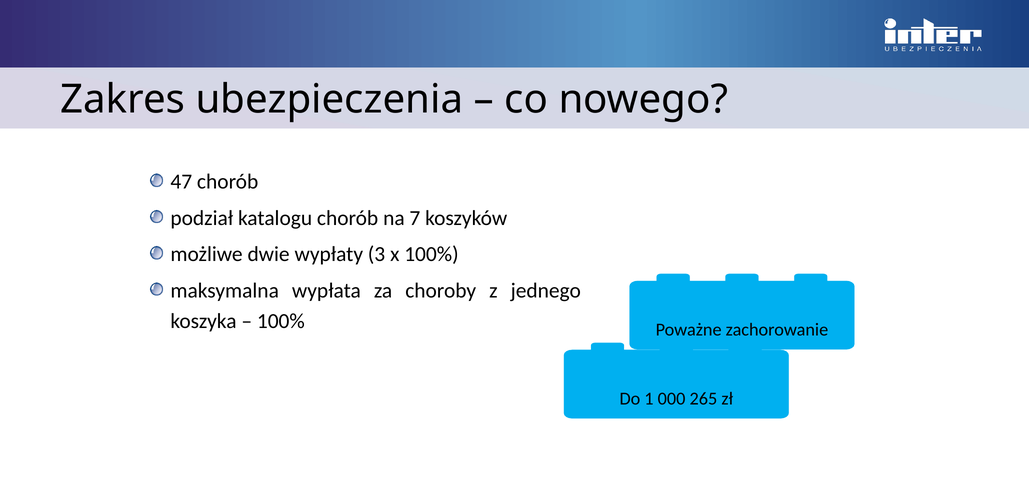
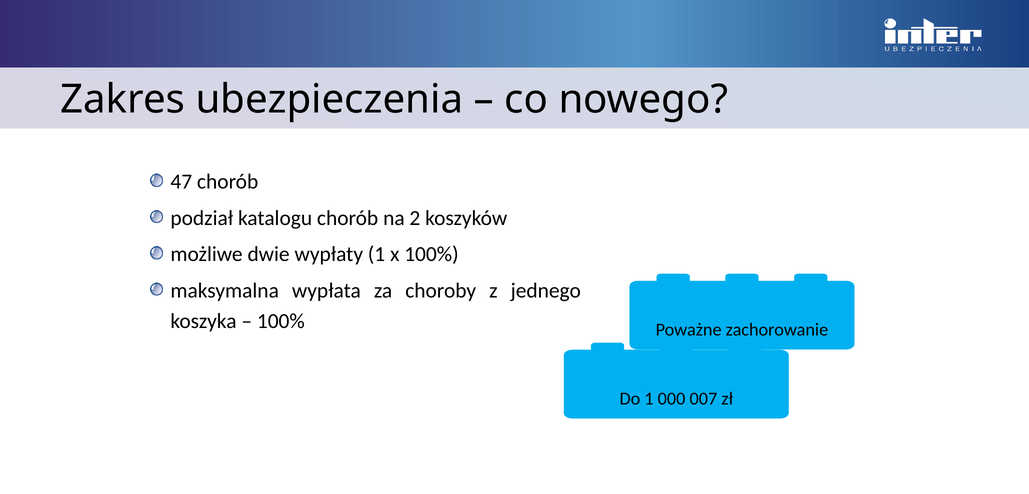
7: 7 -> 2
wypłaty 3: 3 -> 1
265: 265 -> 007
